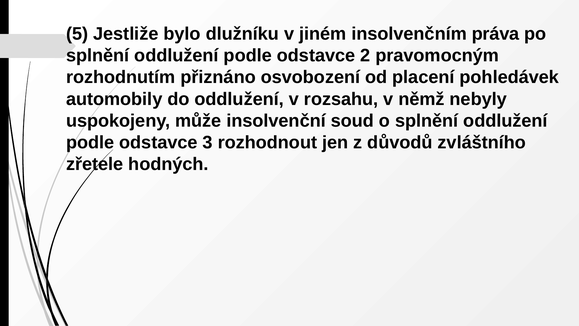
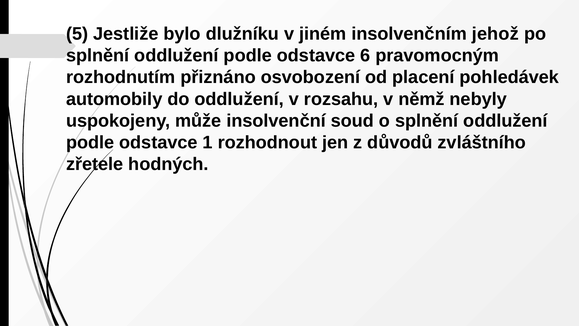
práva: práva -> jehož
2: 2 -> 6
3: 3 -> 1
